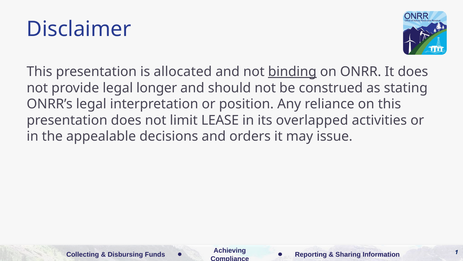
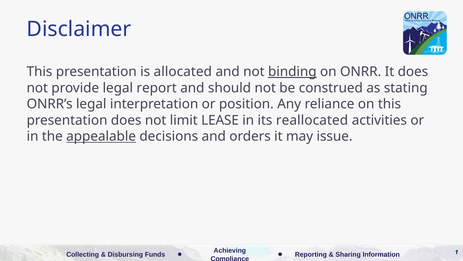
longer: longer -> report
overlapped: overlapped -> reallocated
appealable underline: none -> present
